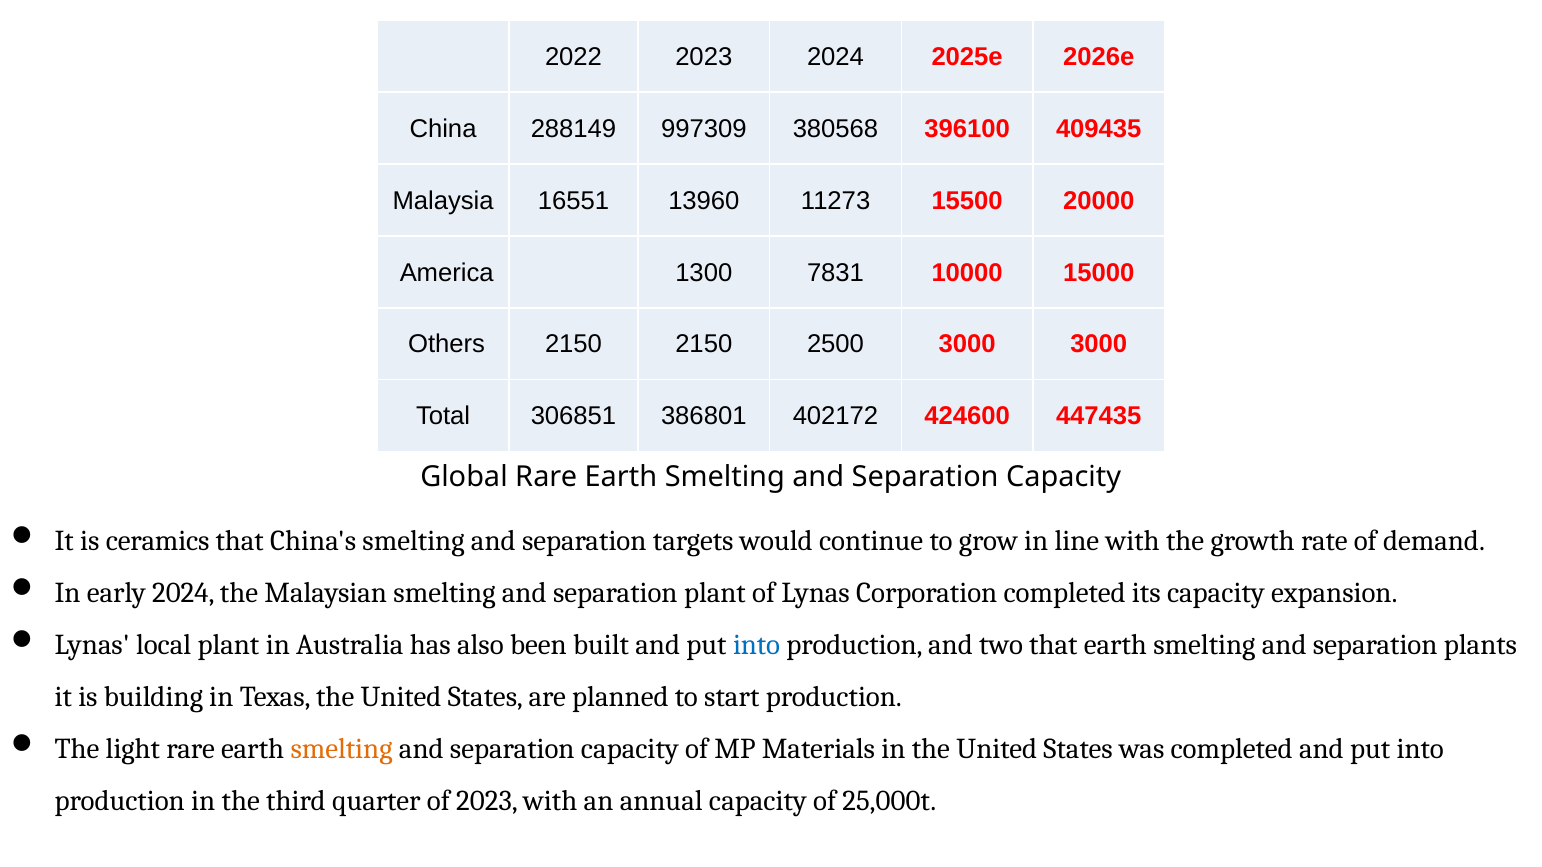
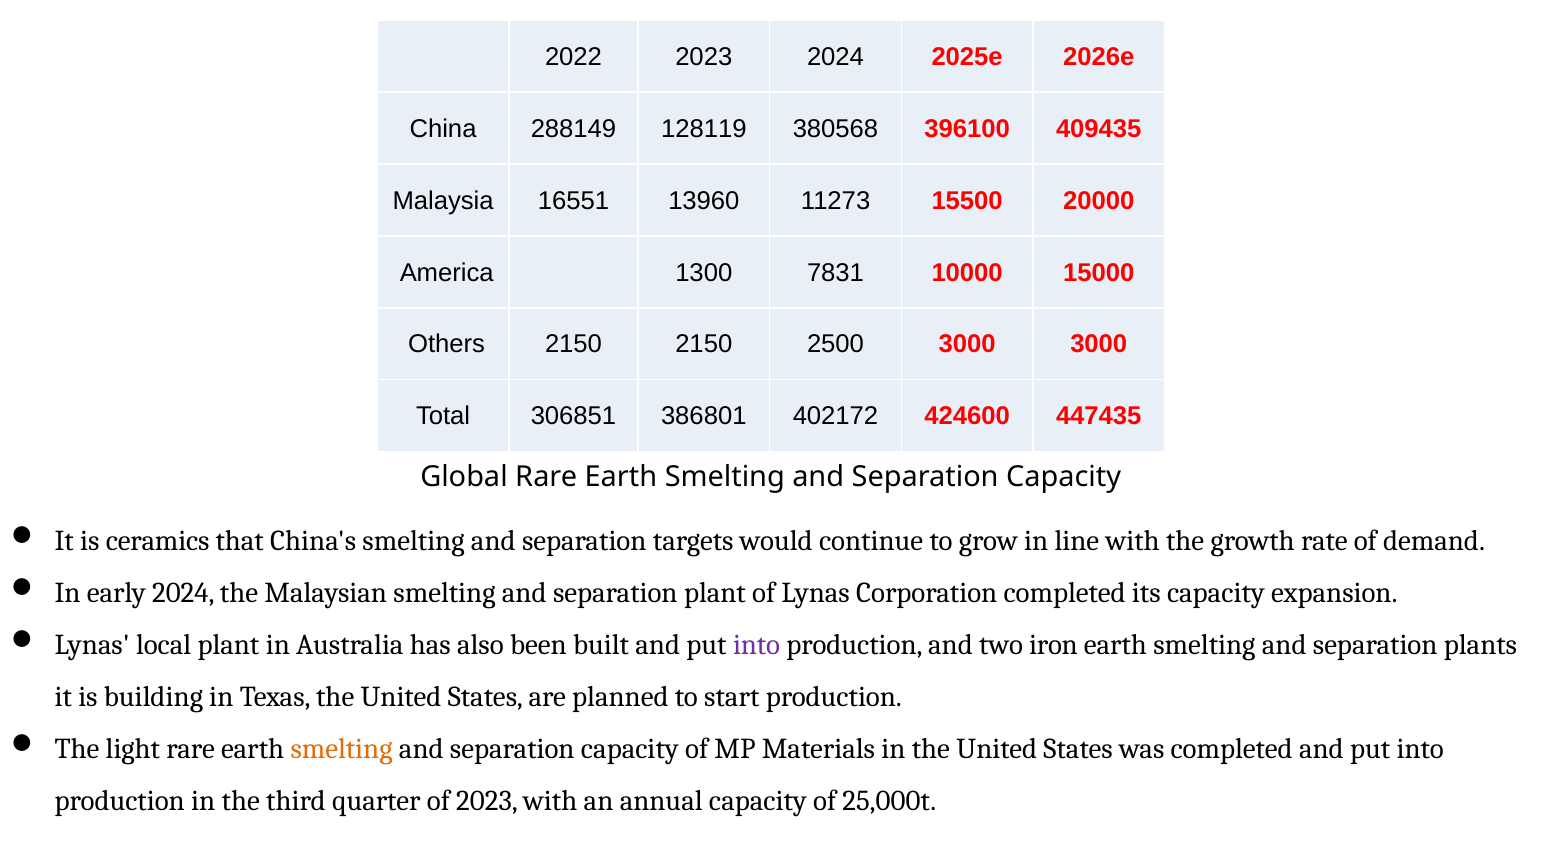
997309: 997309 -> 128119
into at (757, 645) colour: blue -> purple
two that: that -> iron
